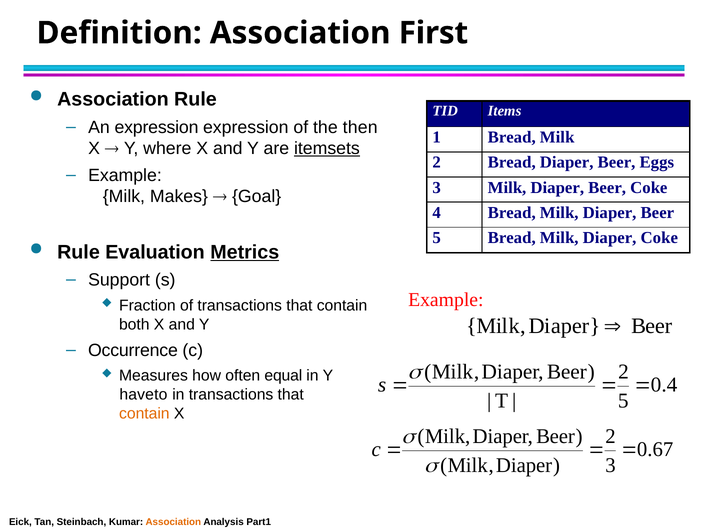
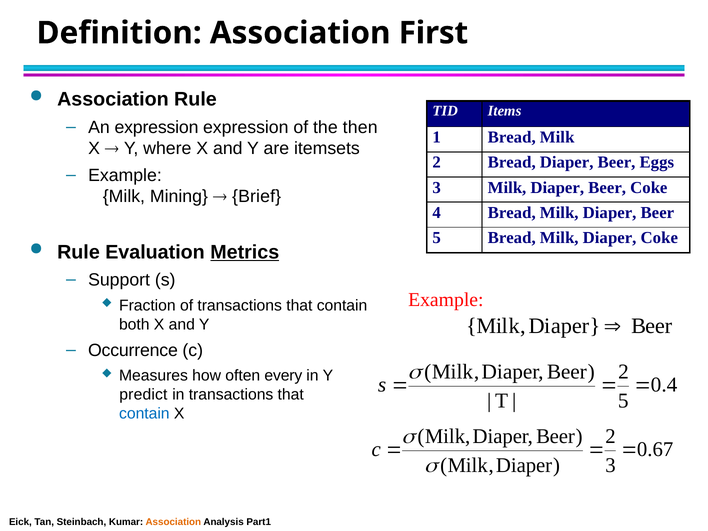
itemsets underline: present -> none
Makes: Makes -> Mining
Goal: Goal -> Brief
equal: equal -> every
haveto: haveto -> predict
contain at (144, 413) colour: orange -> blue
